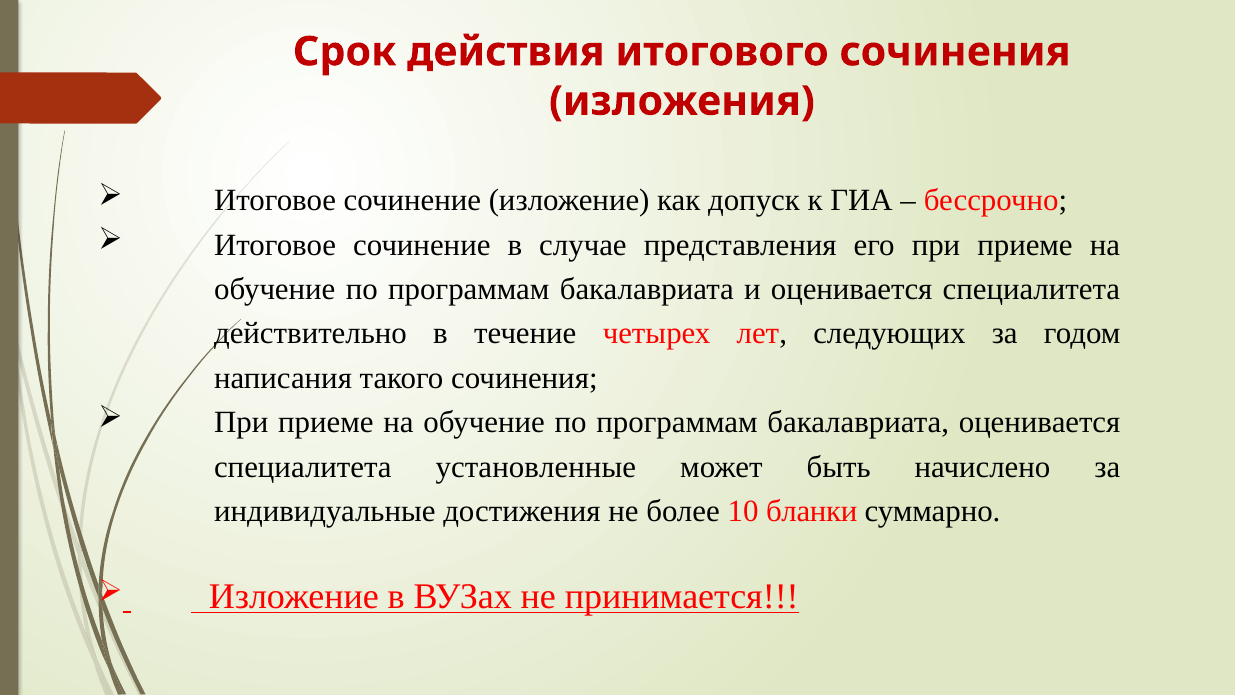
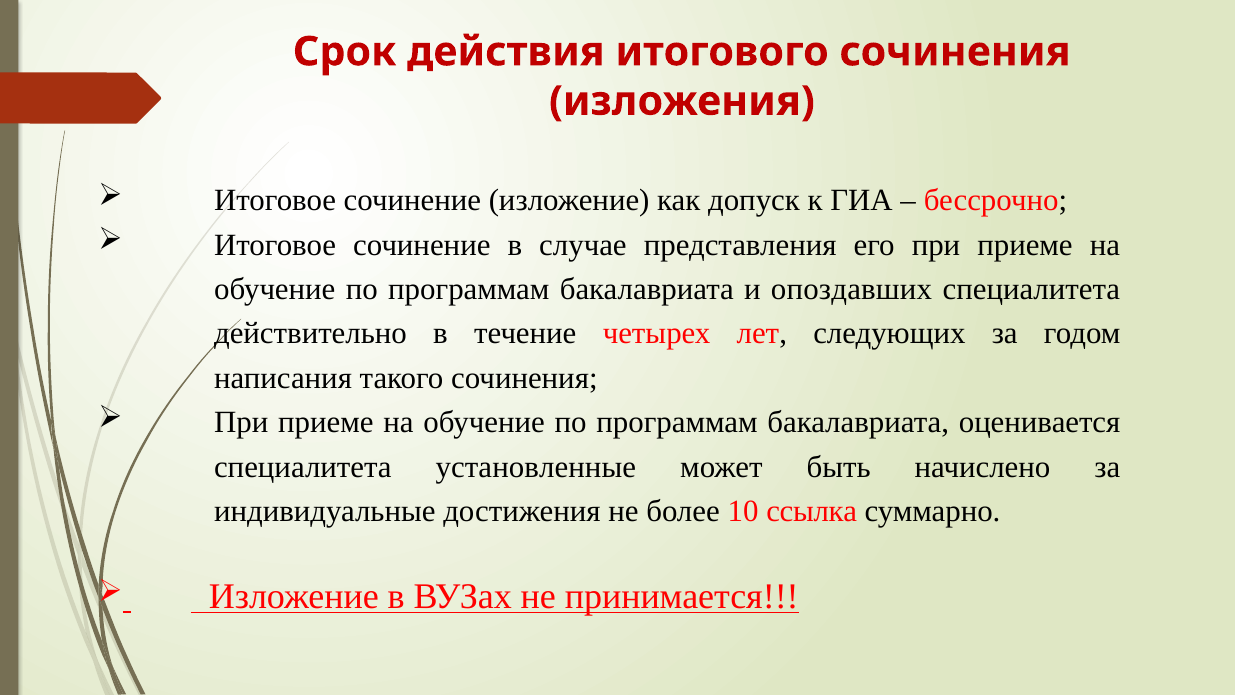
и оценивается: оценивается -> опоздавших
бланки: бланки -> ссылка
